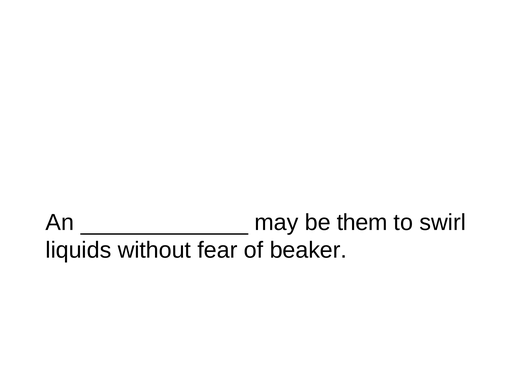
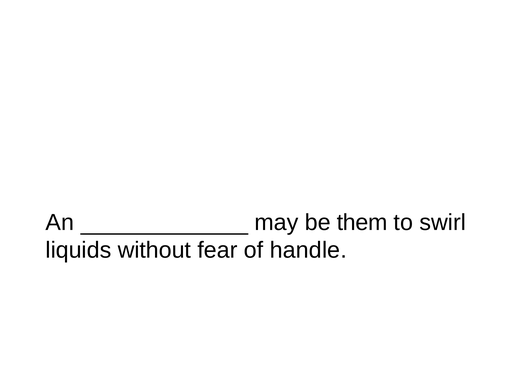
beaker: beaker -> handle
